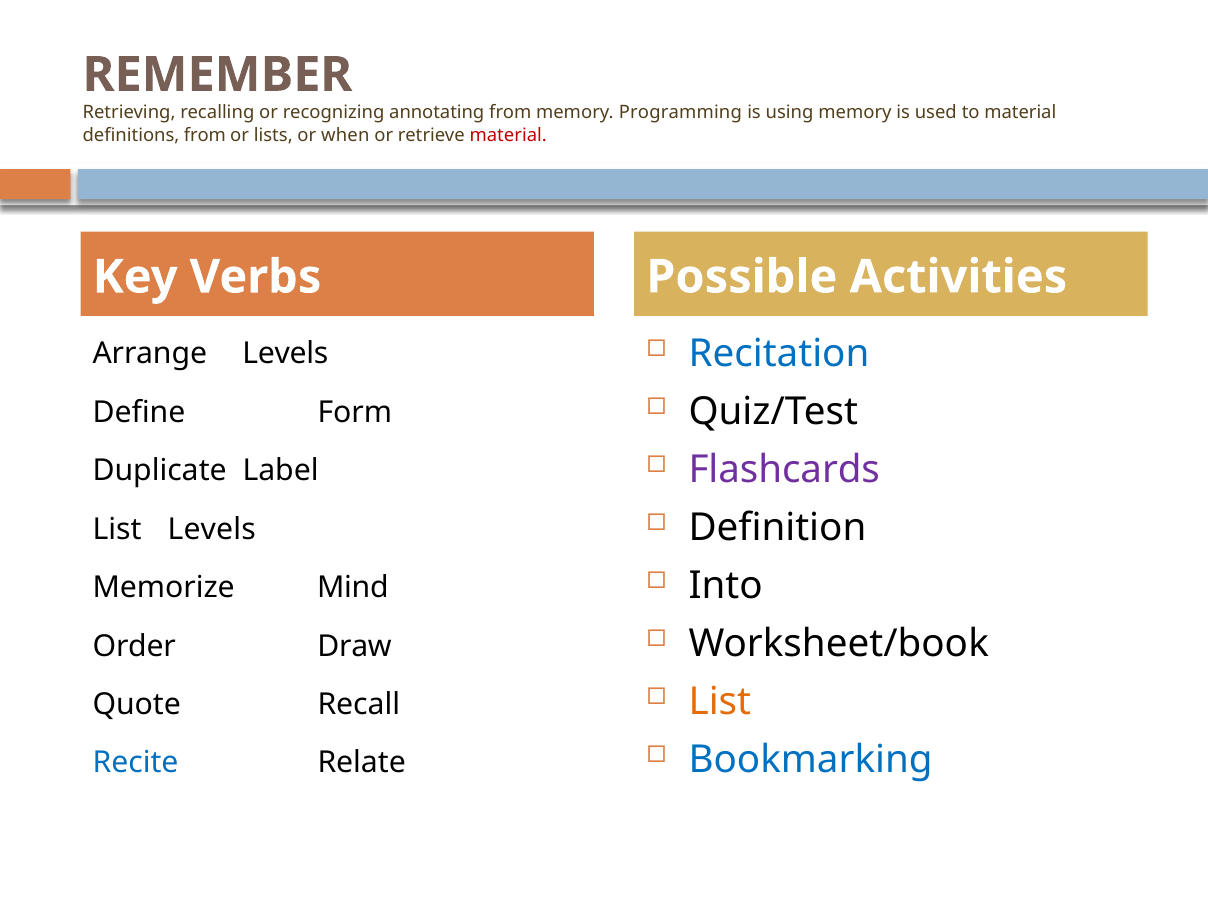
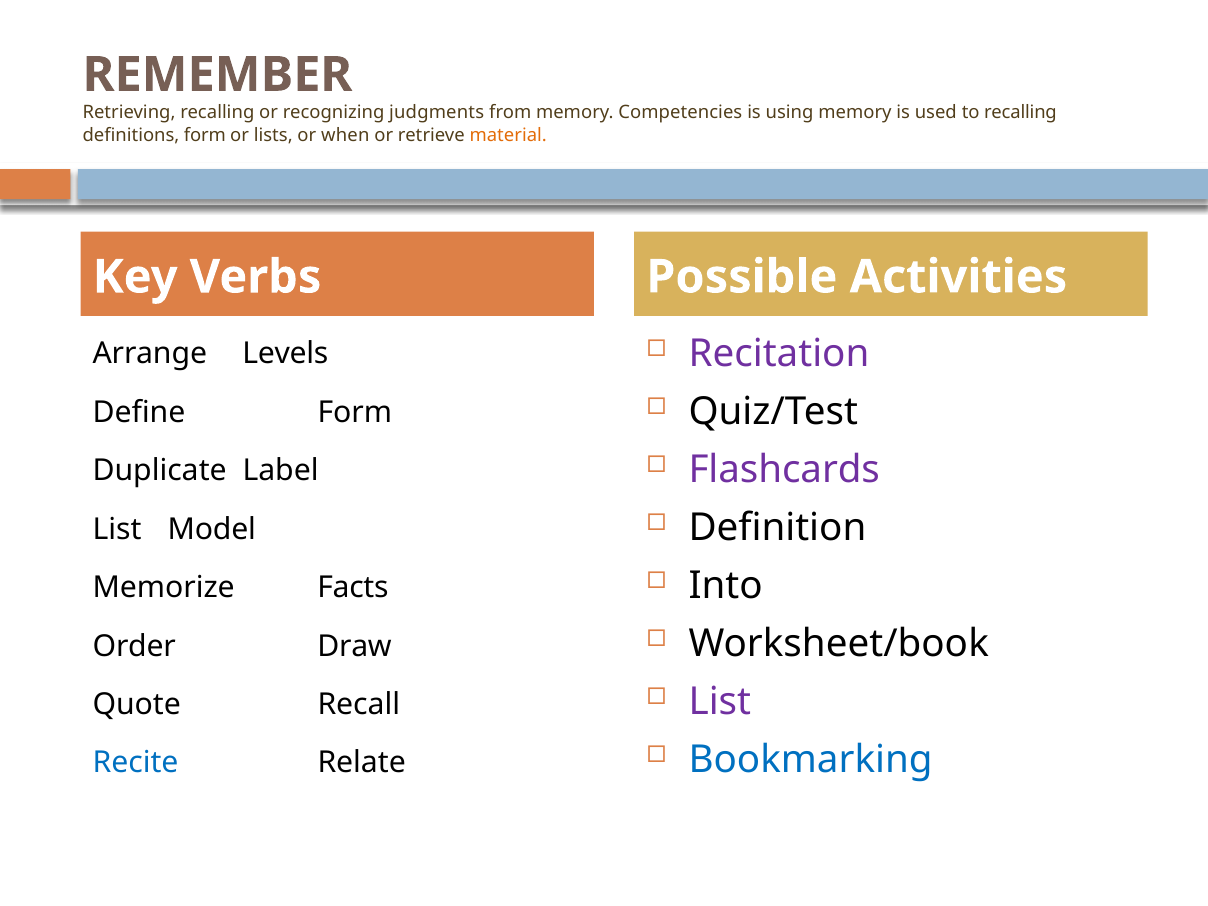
annotating: annotating -> judgments
Programming: Programming -> Competencies
to material: material -> recalling
definitions from: from -> form
material at (508, 135) colour: red -> orange
Recitation colour: blue -> purple
List Levels: Levels -> Model
Mind: Mind -> Facts
List at (720, 702) colour: orange -> purple
